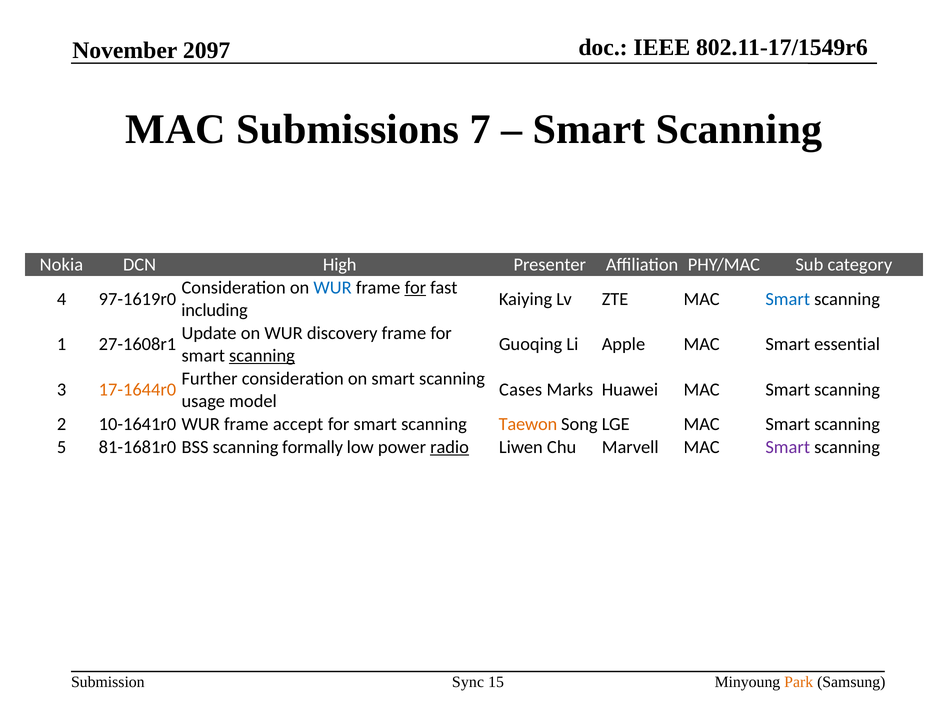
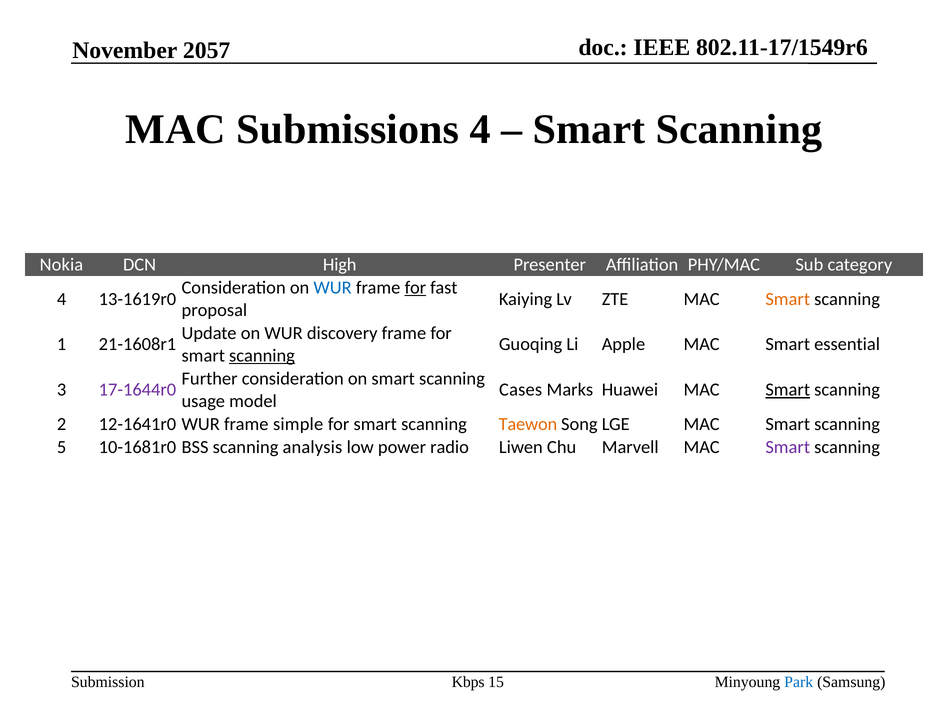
2097: 2097 -> 2057
Submissions 7: 7 -> 4
97-1619r0: 97-1619r0 -> 13-1619r0
Smart at (788, 299) colour: blue -> orange
including: including -> proposal
27-1608r1: 27-1608r1 -> 21-1608r1
17-1644r0 colour: orange -> purple
Smart at (788, 390) underline: none -> present
10-1641r0: 10-1641r0 -> 12-1641r0
accept: accept -> simple
81-1681r0: 81-1681r0 -> 10-1681r0
formally: formally -> analysis
radio underline: present -> none
Sync: Sync -> Kbps
Park colour: orange -> blue
